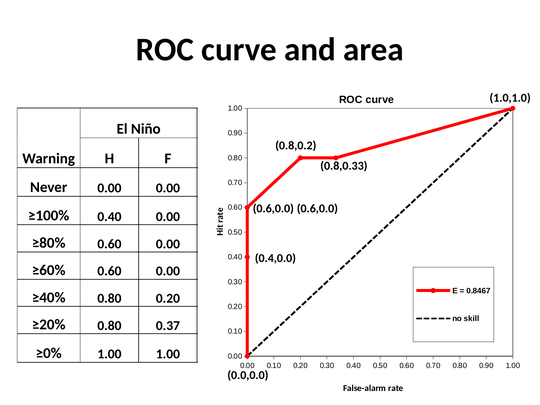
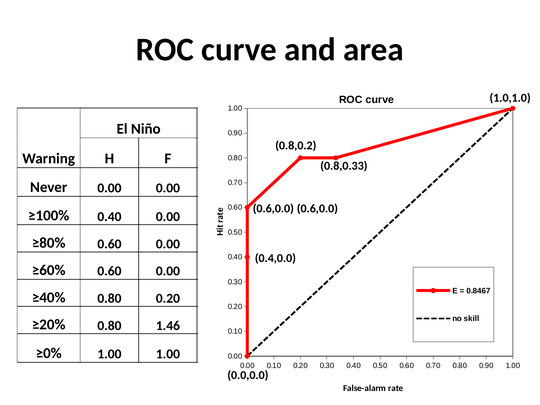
0.37: 0.37 -> 1.46
